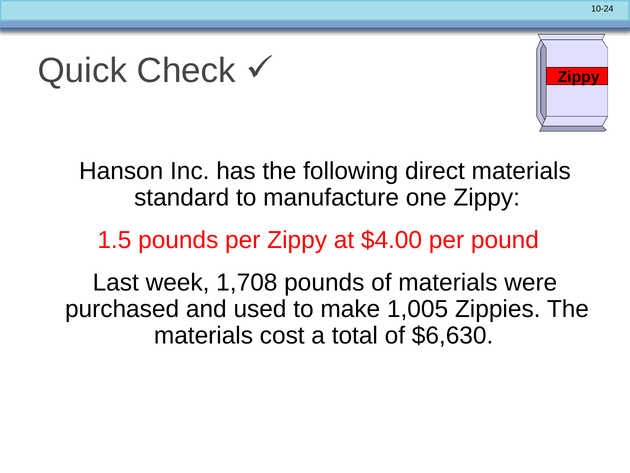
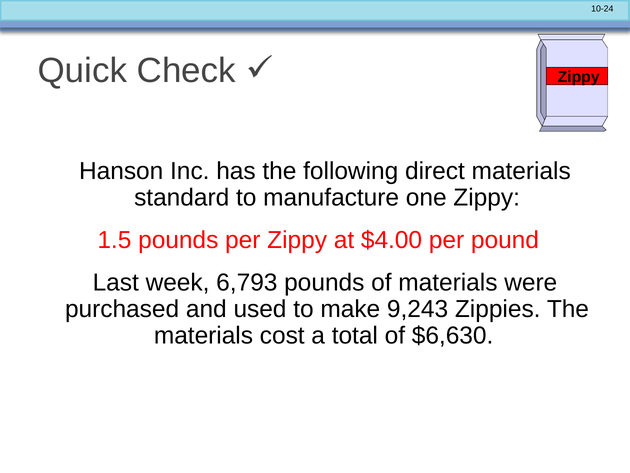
1,708: 1,708 -> 6,793
1,005: 1,005 -> 9,243
